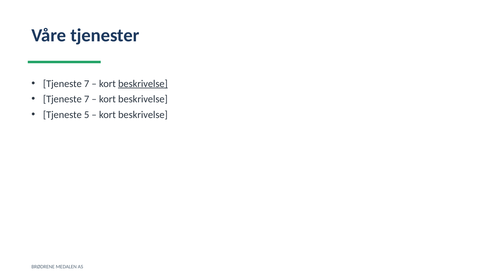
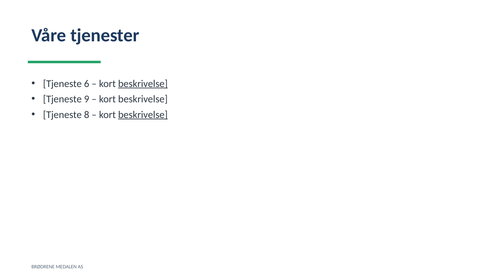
7 at (87, 84): 7 -> 6
7 at (87, 99): 7 -> 9
5: 5 -> 8
beskrivelse at (143, 115) underline: none -> present
